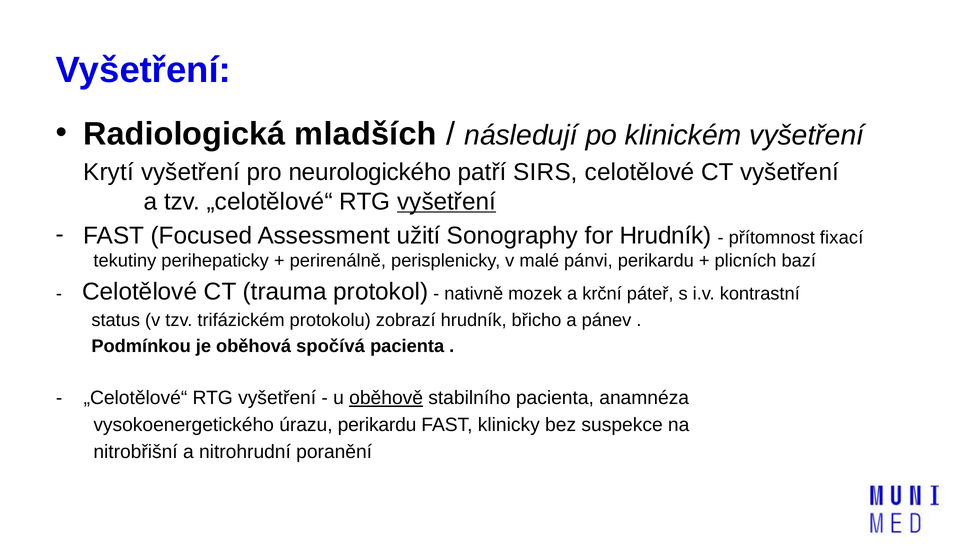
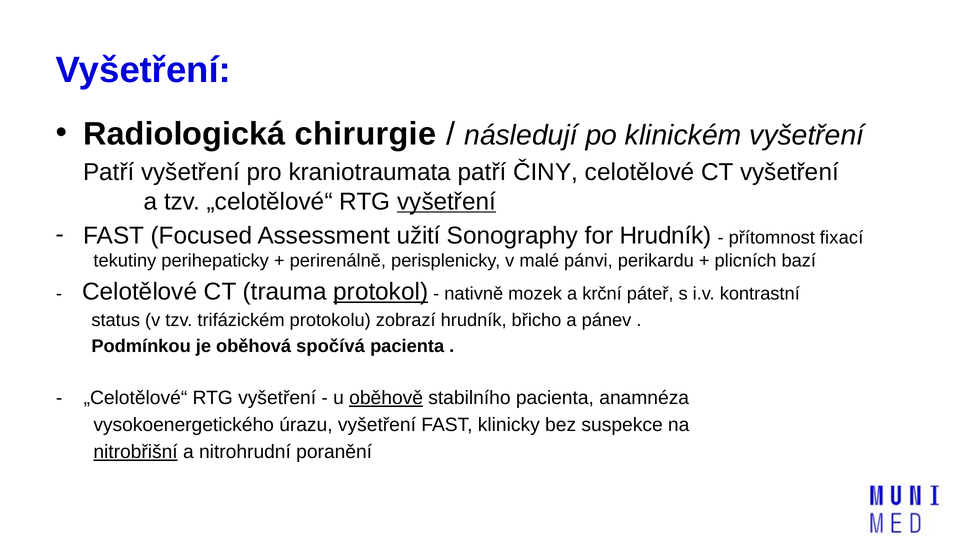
mladších: mladších -> chirurgie
Krytí at (109, 172): Krytí -> Patří
neurologického: neurologického -> kraniotraumata
SIRS: SIRS -> ČINY
protokol underline: none -> present
úrazu perikardu: perikardu -> vyšetření
nitrobřišní underline: none -> present
